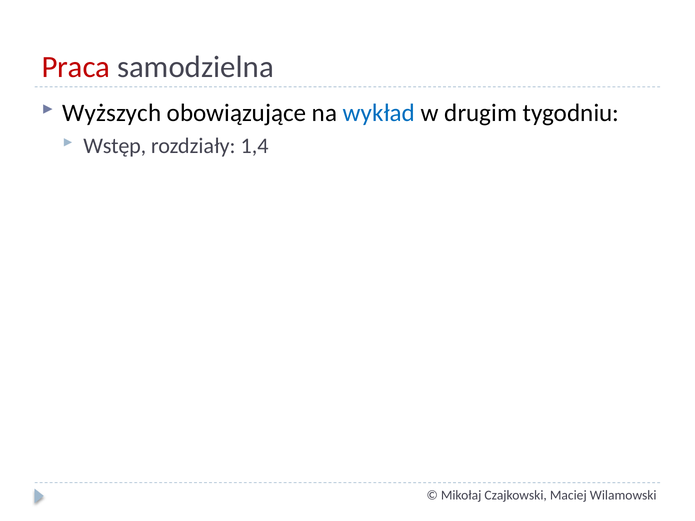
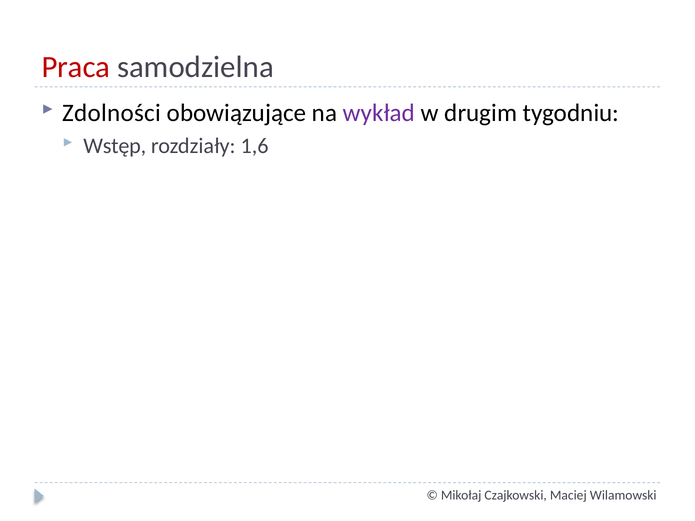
Wyższych: Wyższych -> Zdolności
wykład colour: blue -> purple
1,4: 1,4 -> 1,6
